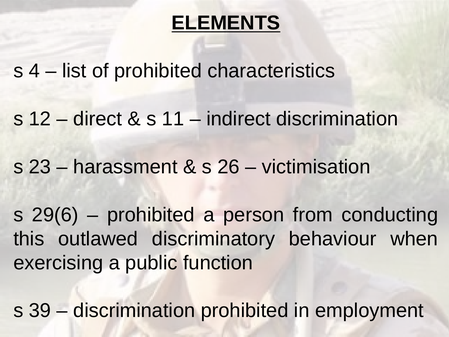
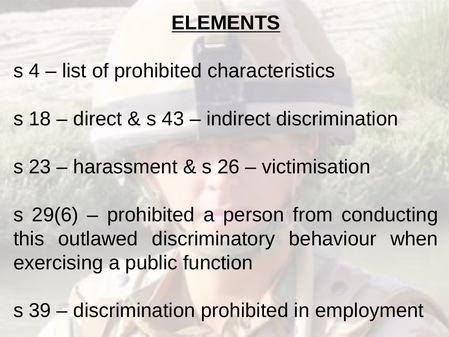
12: 12 -> 18
11: 11 -> 43
